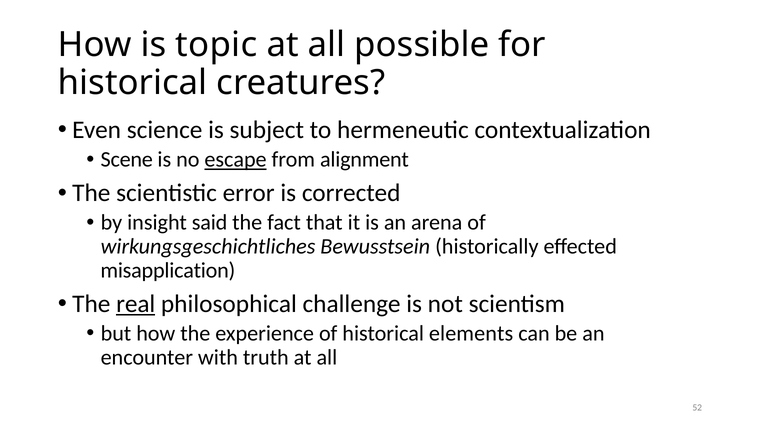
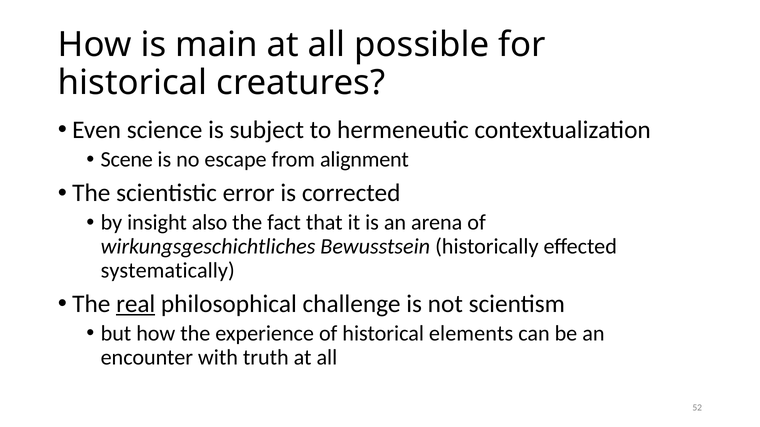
topic: topic -> main
escape underline: present -> none
said: said -> also
misapplication: misapplication -> systematically
